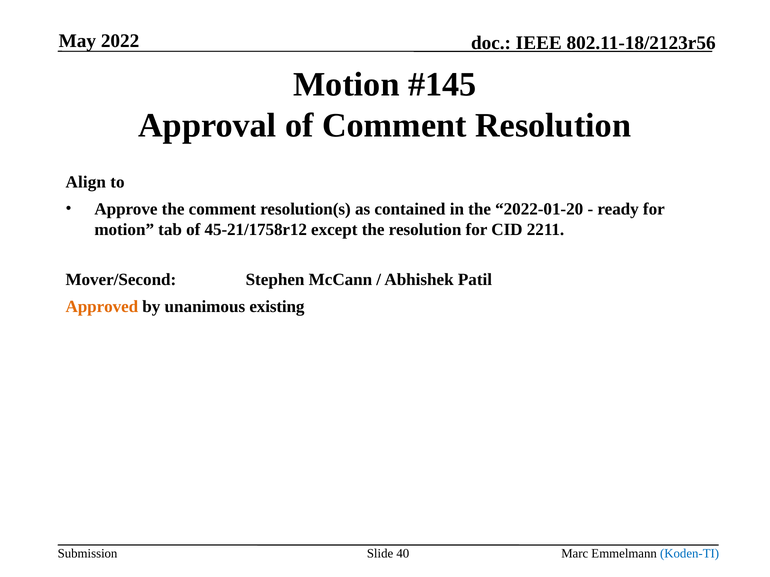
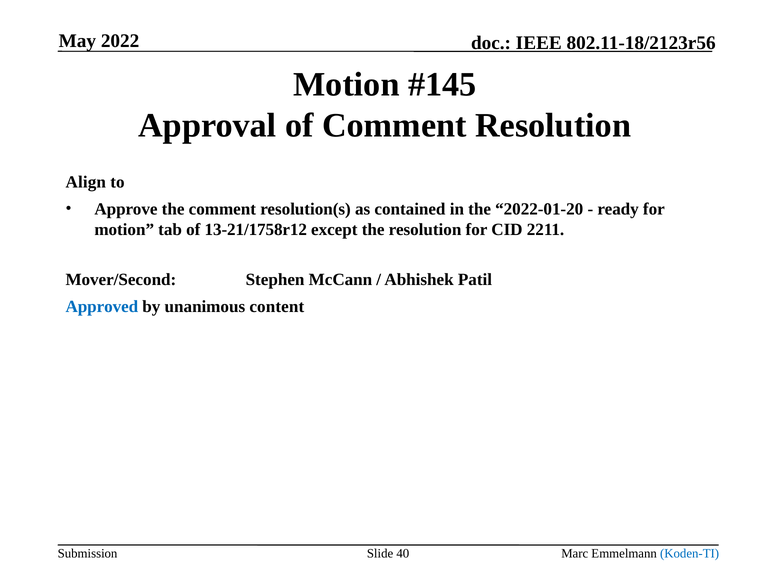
45-21/1758r12: 45-21/1758r12 -> 13-21/1758r12
Approved colour: orange -> blue
existing: existing -> content
